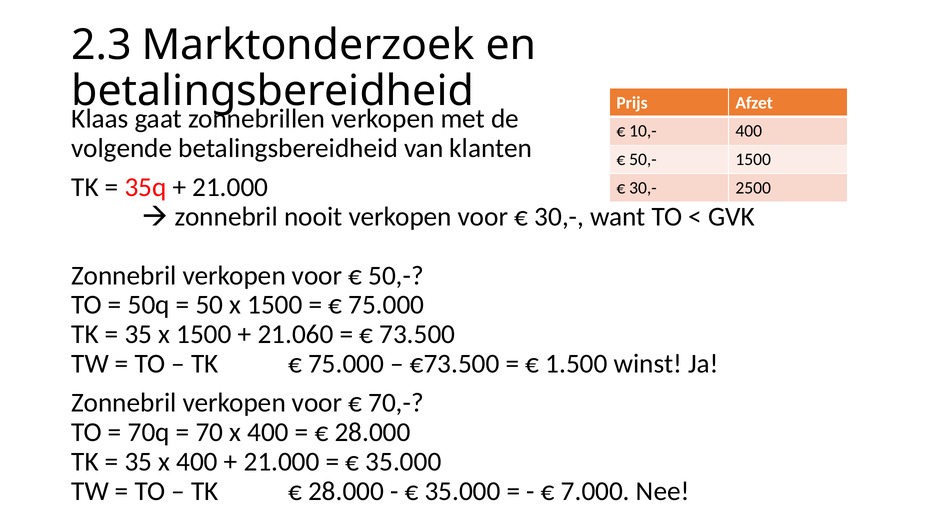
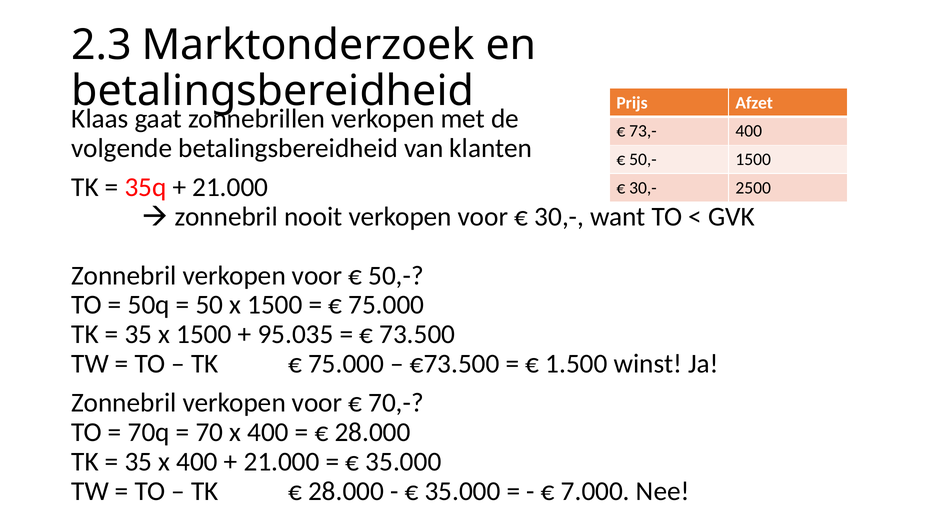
10,-: 10,- -> 73,-
21.060: 21.060 -> 95.035
